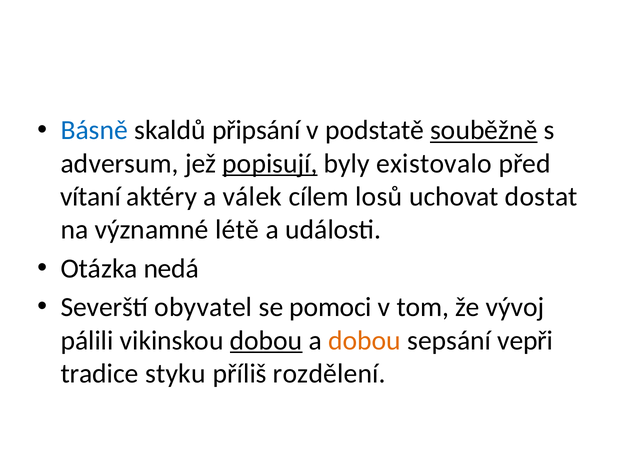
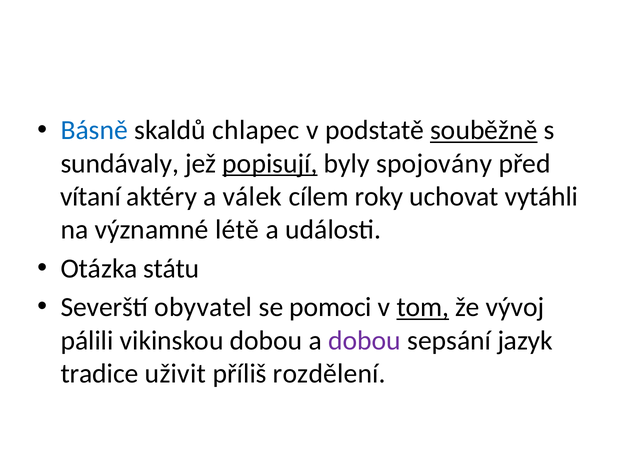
připsání: připsání -> chlapec
adversum: adversum -> sundávaly
existovalo: existovalo -> spojovány
losů: losů -> roky
dostat: dostat -> vytáhli
nedá: nedá -> státu
tom underline: none -> present
dobou at (266, 341) underline: present -> none
dobou at (365, 341) colour: orange -> purple
vepři: vepři -> jazyk
styku: styku -> uživit
